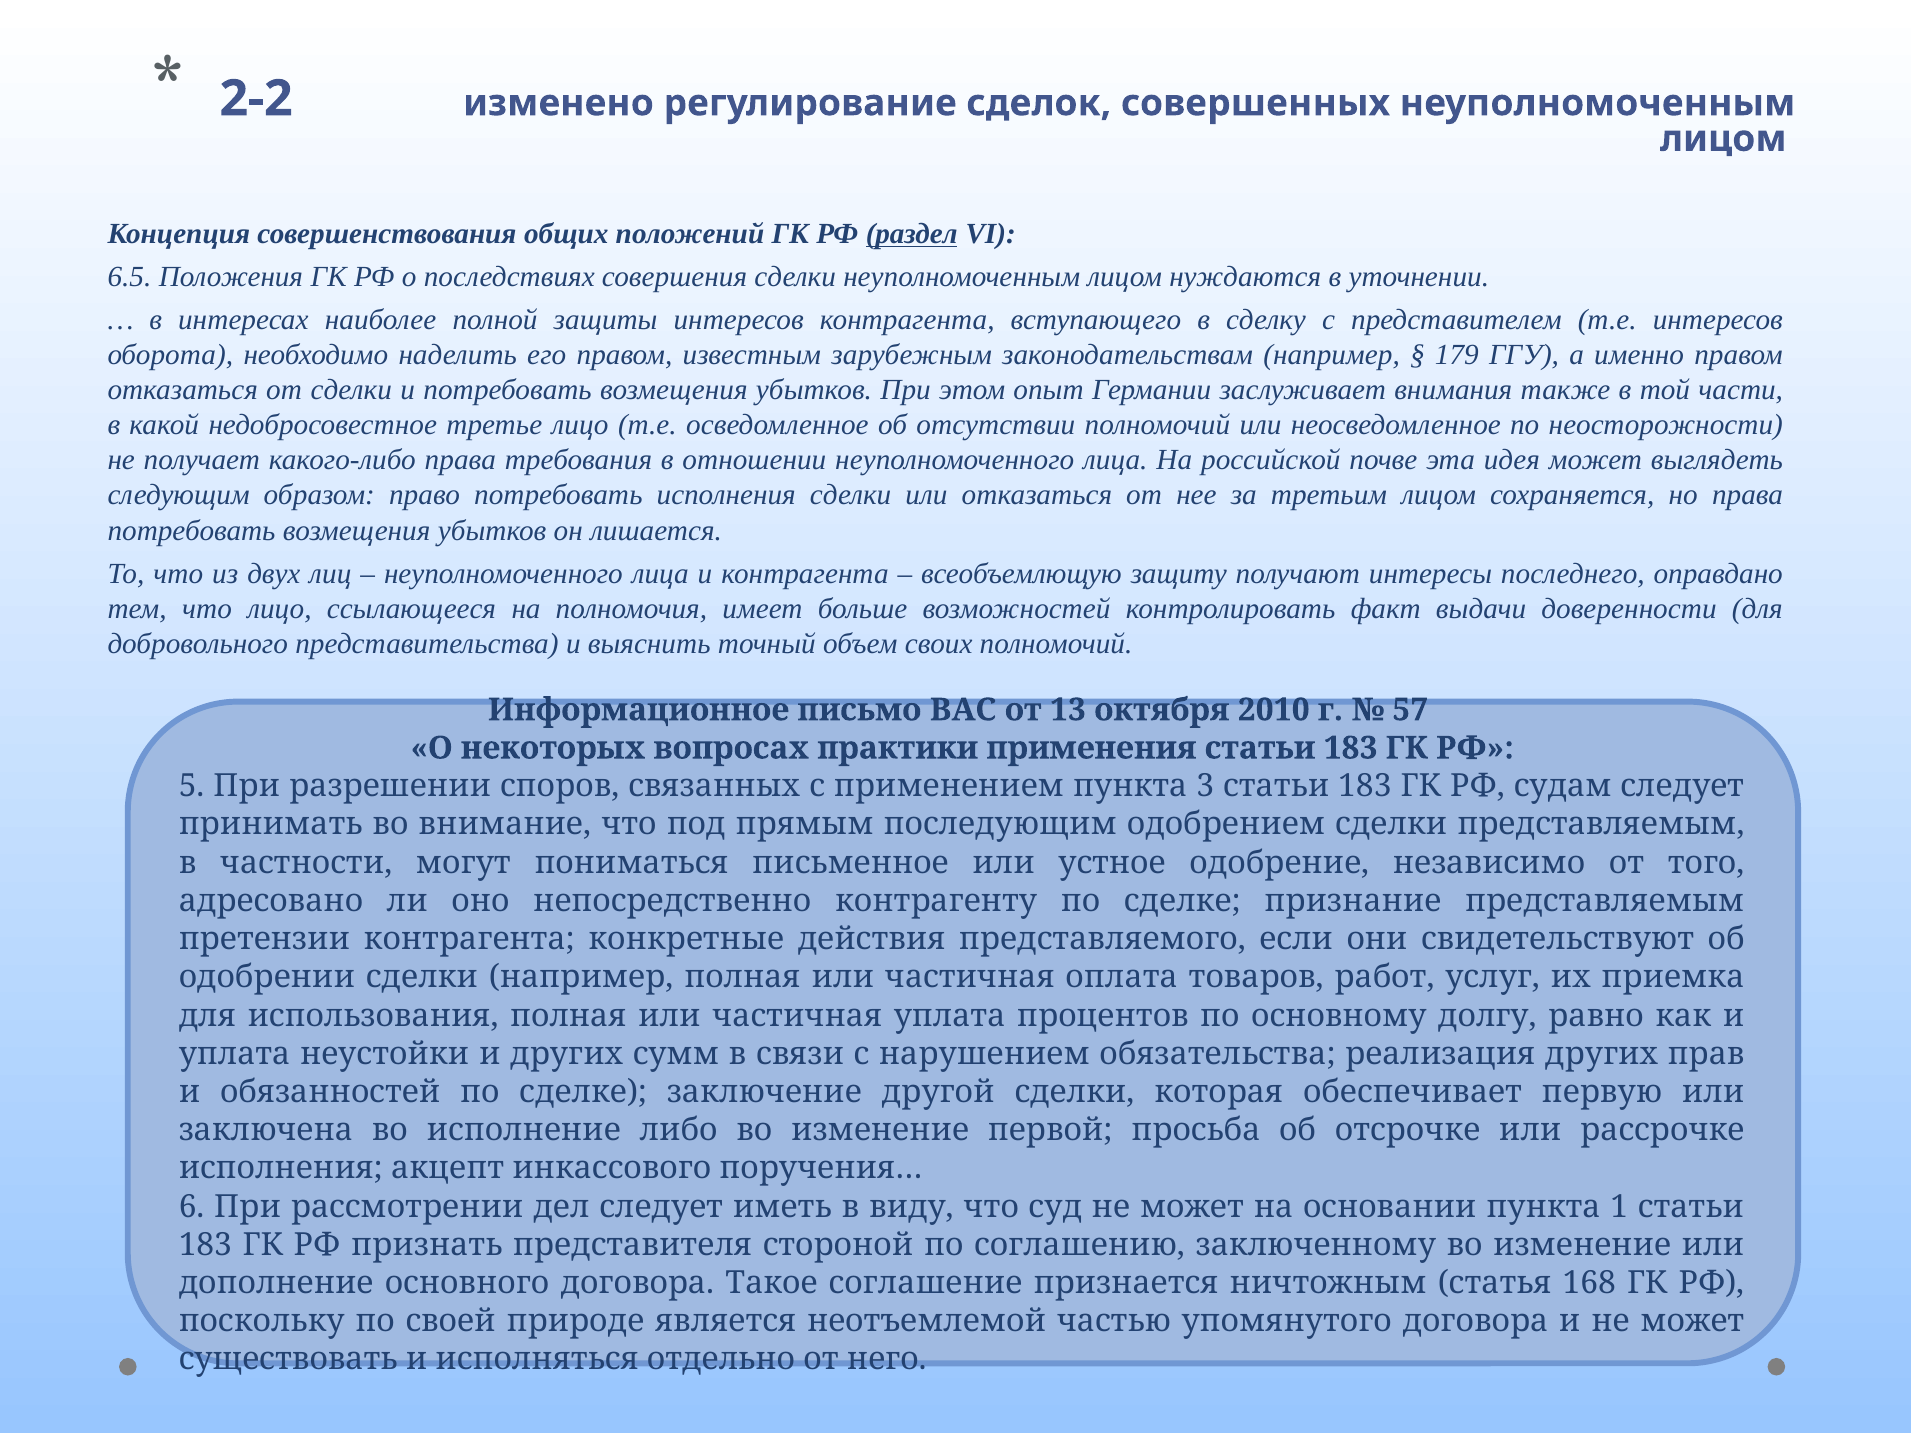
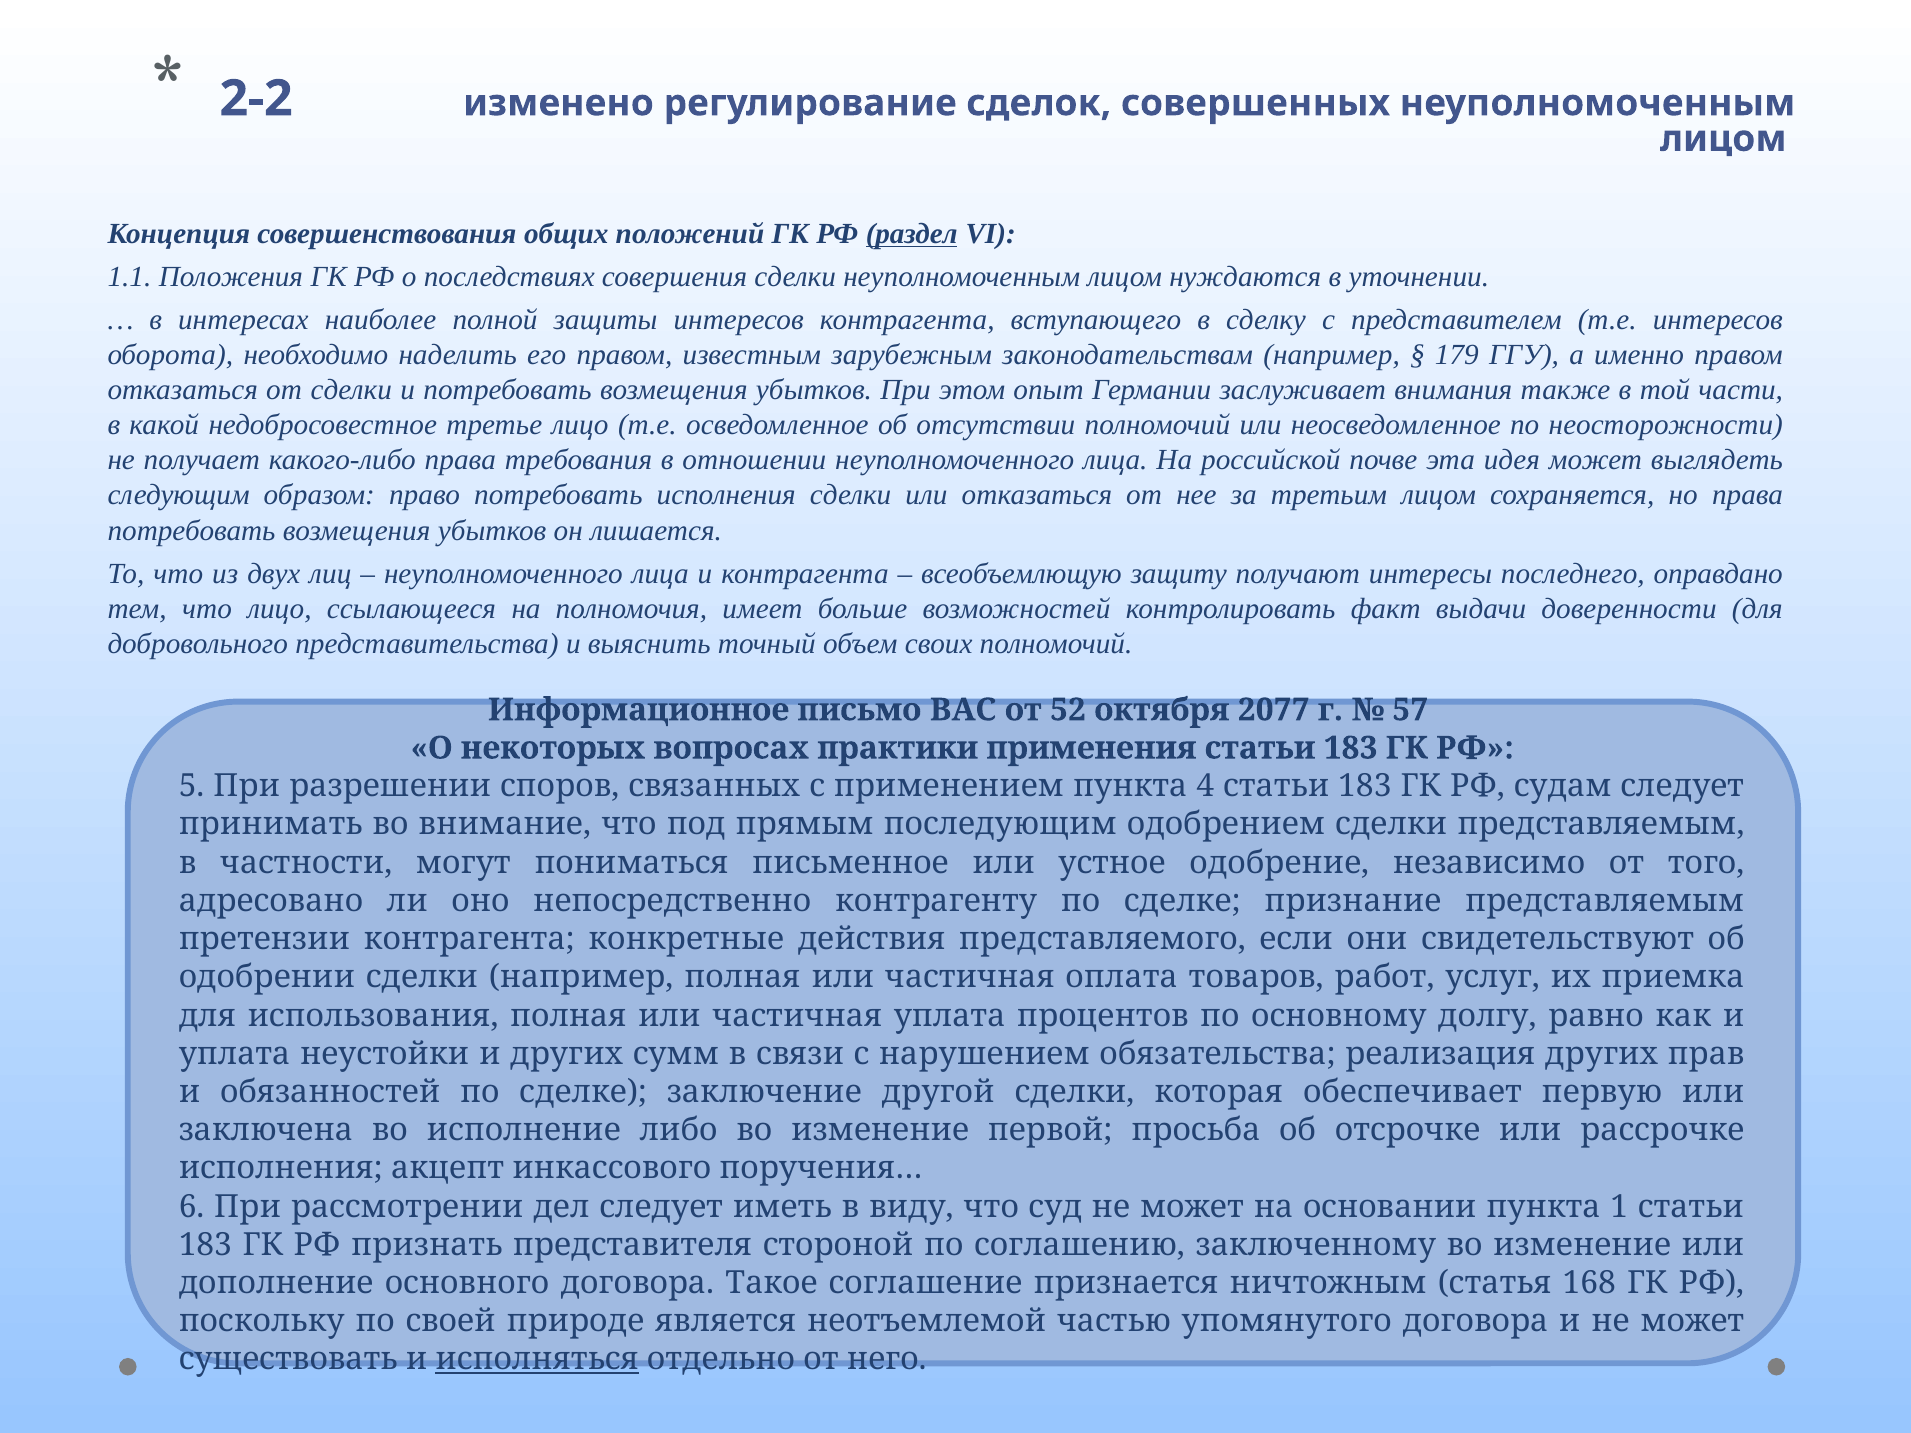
6.5: 6.5 -> 1.1
13: 13 -> 52
2010: 2010 -> 2077
3: 3 -> 4
исполняться underline: none -> present
